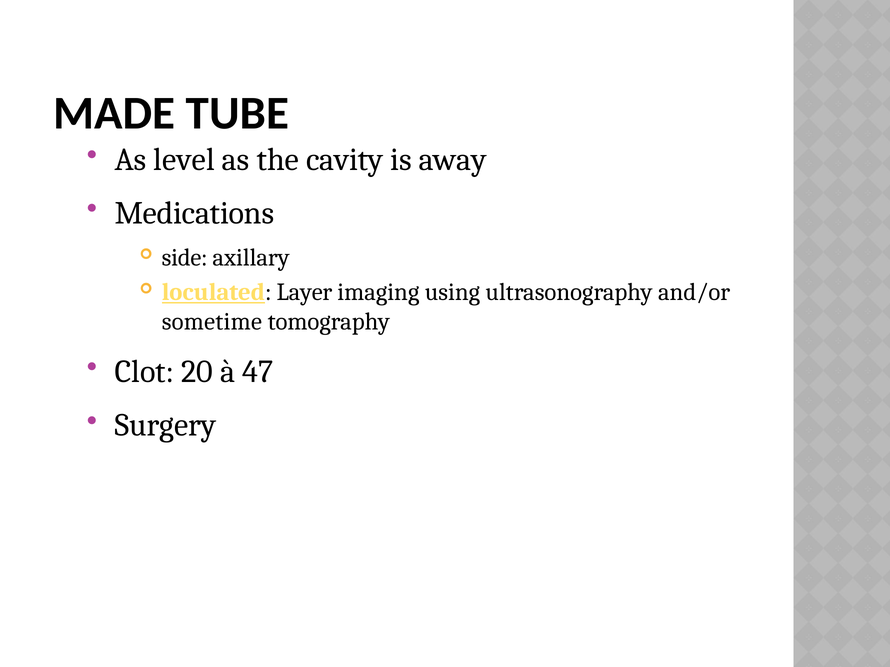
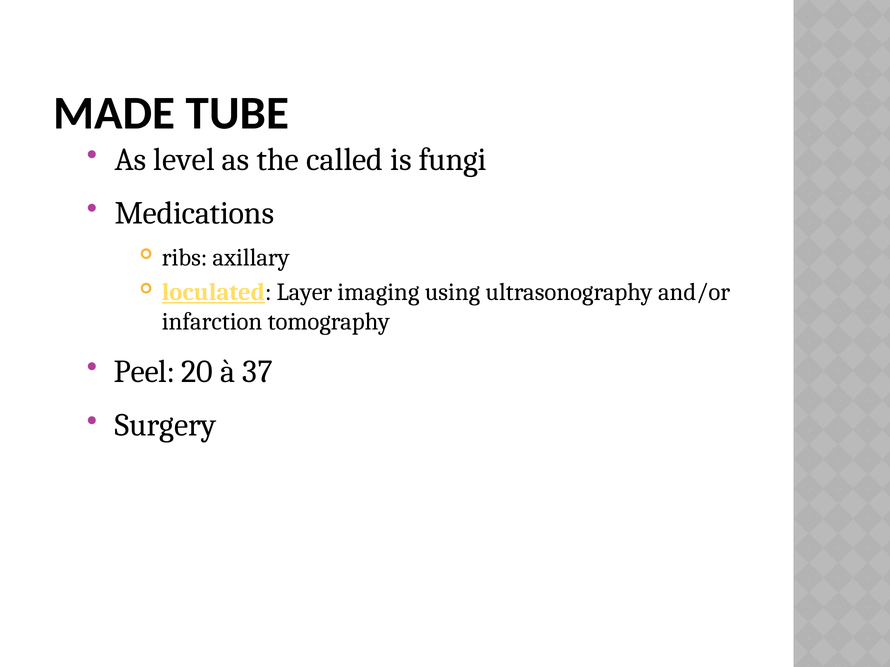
cavity: cavity -> called
away: away -> fungi
side: side -> ribs
sometime: sometime -> infarction
Clot: Clot -> Peel
47: 47 -> 37
